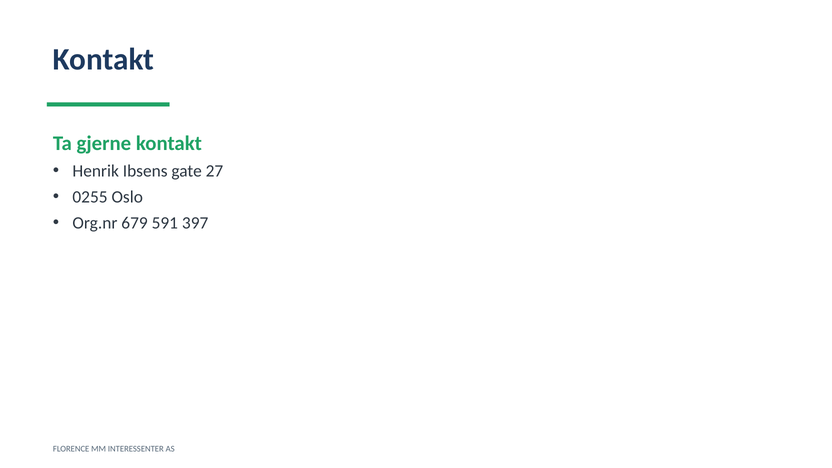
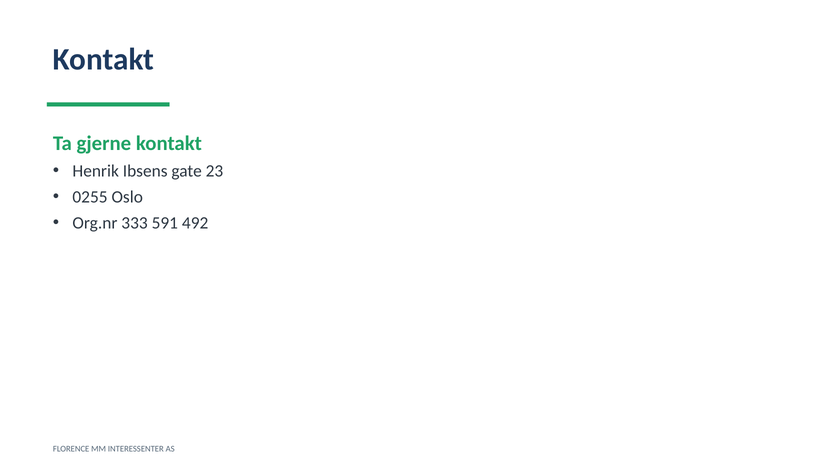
27: 27 -> 23
679: 679 -> 333
397: 397 -> 492
